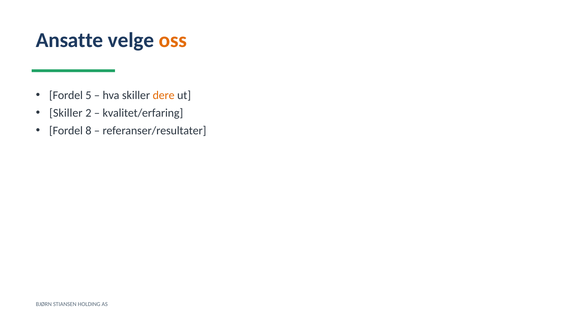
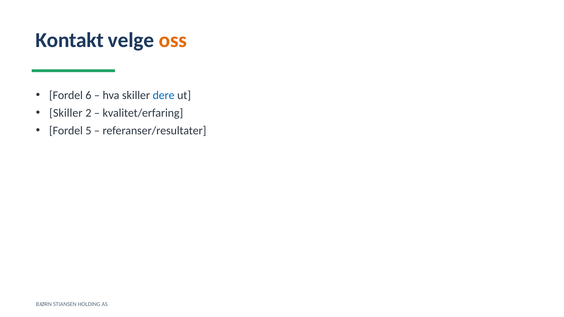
Ansatte: Ansatte -> Kontakt
5: 5 -> 6
dere colour: orange -> blue
8: 8 -> 5
